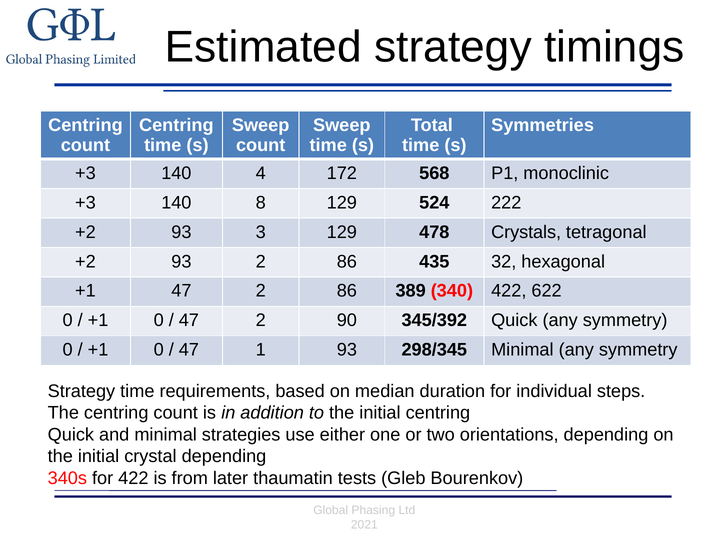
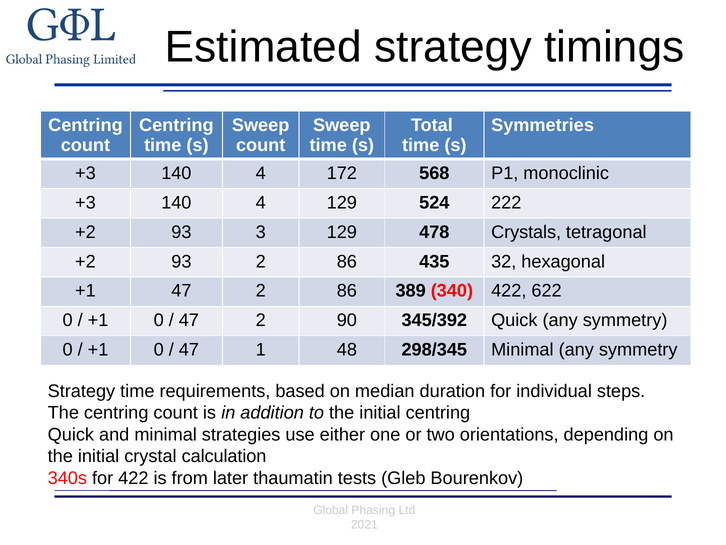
8 at (261, 202): 8 -> 4
1 93: 93 -> 48
crystal depending: depending -> calculation
